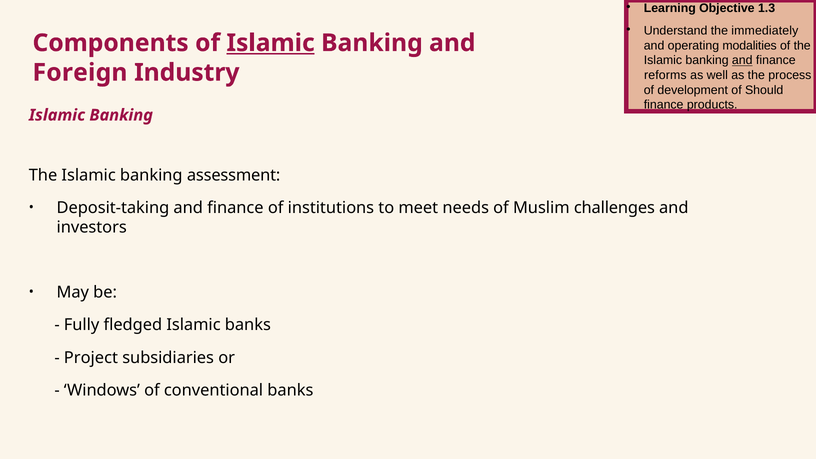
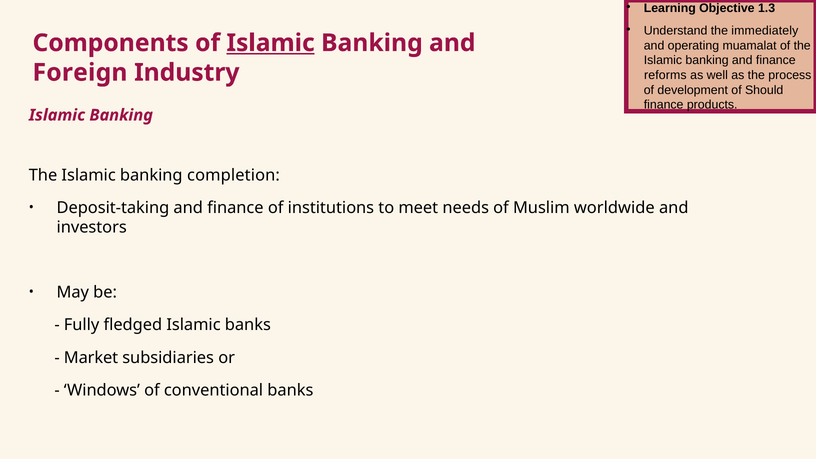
modalities: modalities -> muamalat
and at (742, 60) underline: present -> none
assessment: assessment -> completion
challenges: challenges -> worldwide
Project: Project -> Market
